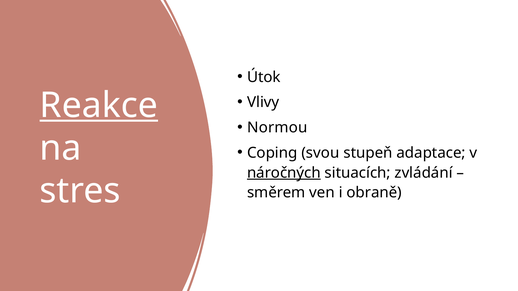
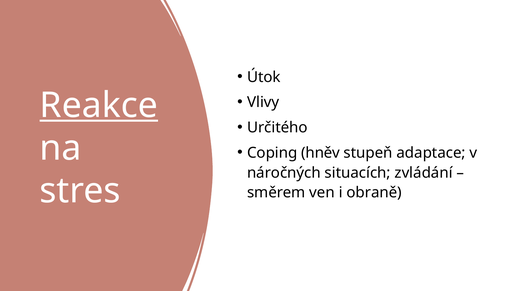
Normou: Normou -> Určitého
svou: svou -> hněv
náročných underline: present -> none
